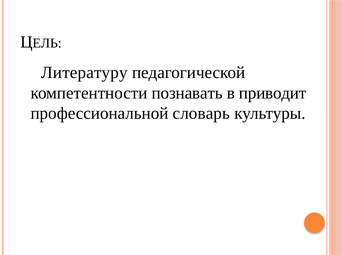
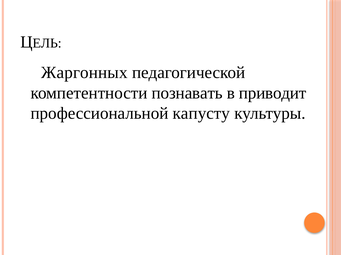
Литературу: Литературу -> Жаргонных
словарь: словарь -> капусту
